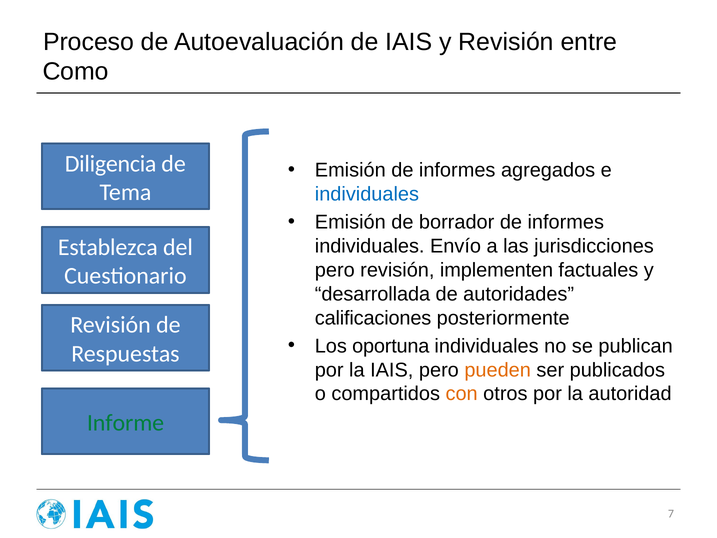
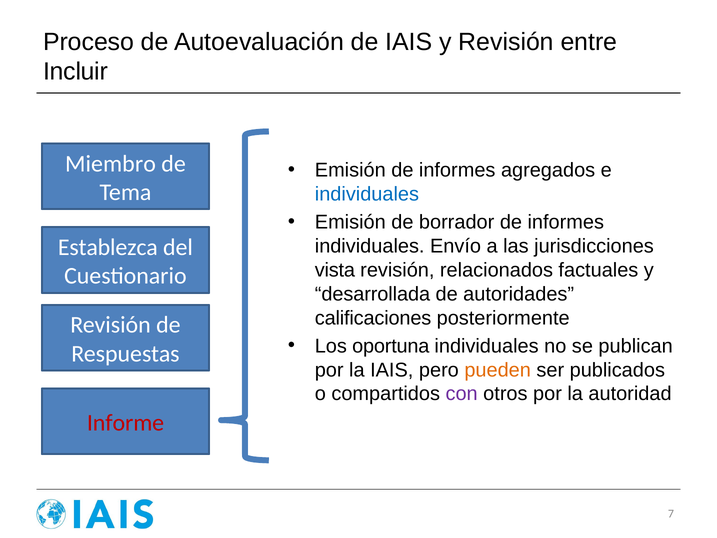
Como: Como -> Incluir
Diligencia: Diligencia -> Miembro
pero at (335, 270): pero -> vista
implementen: implementen -> relacionados
con colour: orange -> purple
Informe colour: green -> red
